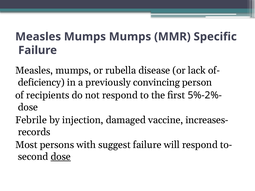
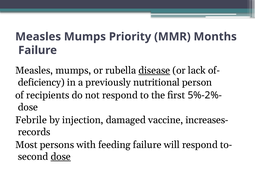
Mumps Mumps: Mumps -> Priority
Specific: Specific -> Months
disease underline: none -> present
convincing: convincing -> nutritional
suggest: suggest -> feeding
